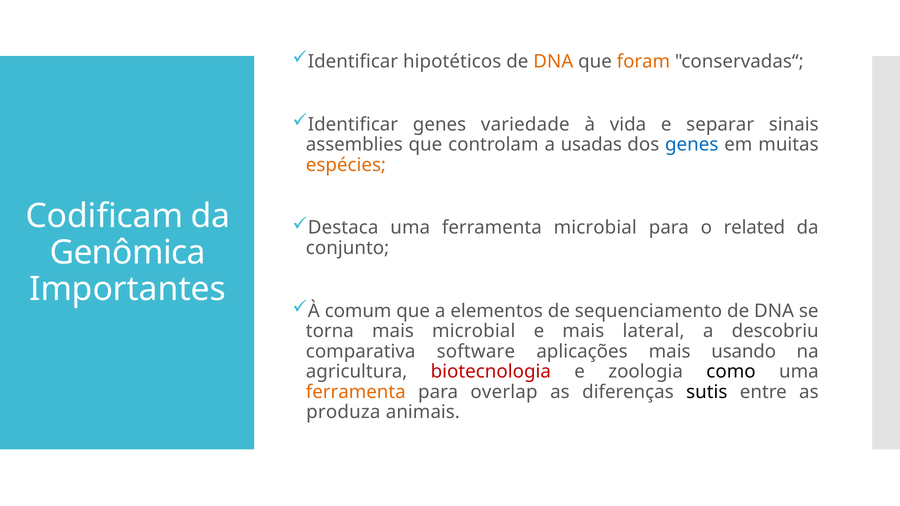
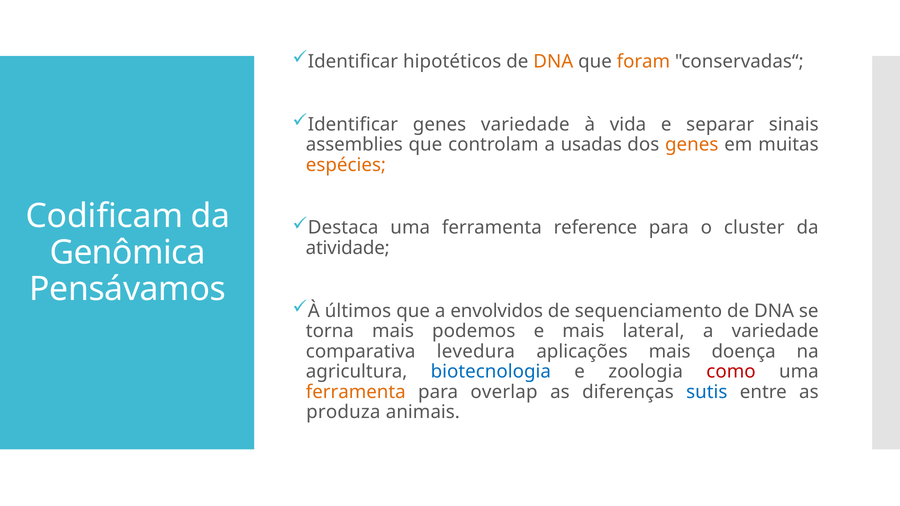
genes at (692, 145) colour: blue -> orange
ferramenta microbial: microbial -> reference
related: related -> cluster
conjunto: conjunto -> atividade
Importantes: Importantes -> Pensávamos
comum: comum -> últimos
elementos: elementos -> envolvidos
mais microbial: microbial -> podemos
a descobriu: descobriu -> variedade
software: software -> levedura
usando: usando -> doença
biotecnologia colour: red -> blue
como colour: black -> red
sutis colour: black -> blue
